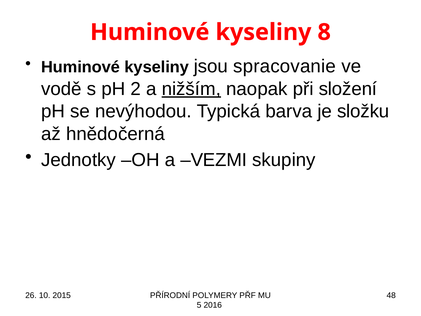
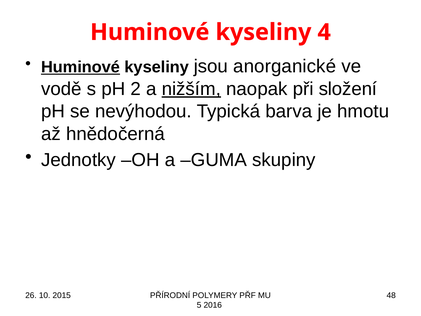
8: 8 -> 4
Huminové at (81, 67) underline: none -> present
spracovanie: spracovanie -> anorganické
složku: složku -> hmotu
VEZMI: VEZMI -> GUMA
